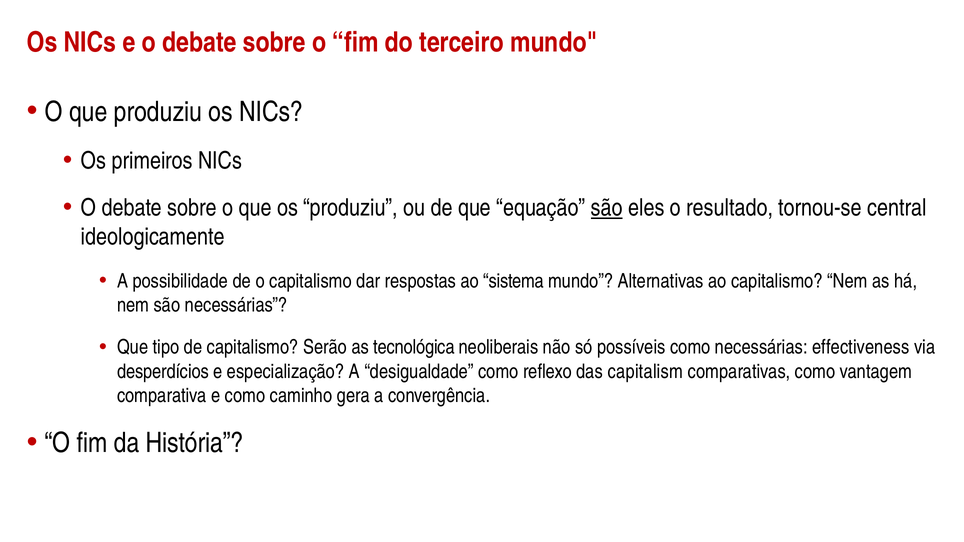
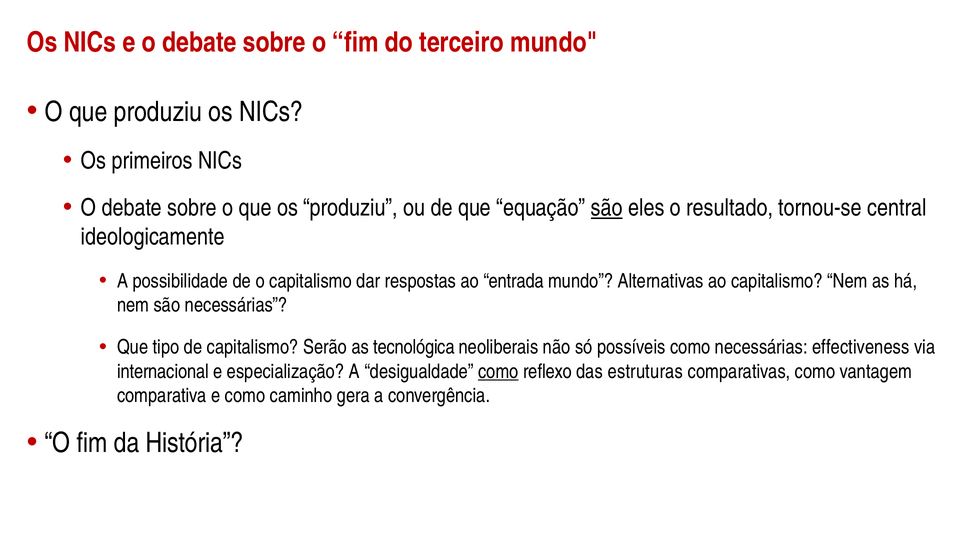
sistema: sistema -> entrada
desperdícios: desperdícios -> internacional
como at (498, 372) underline: none -> present
capitalism: capitalism -> estruturas
